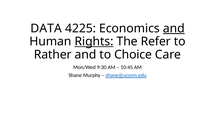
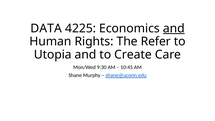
Rights underline: present -> none
Rather: Rather -> Utopia
Choice: Choice -> Create
